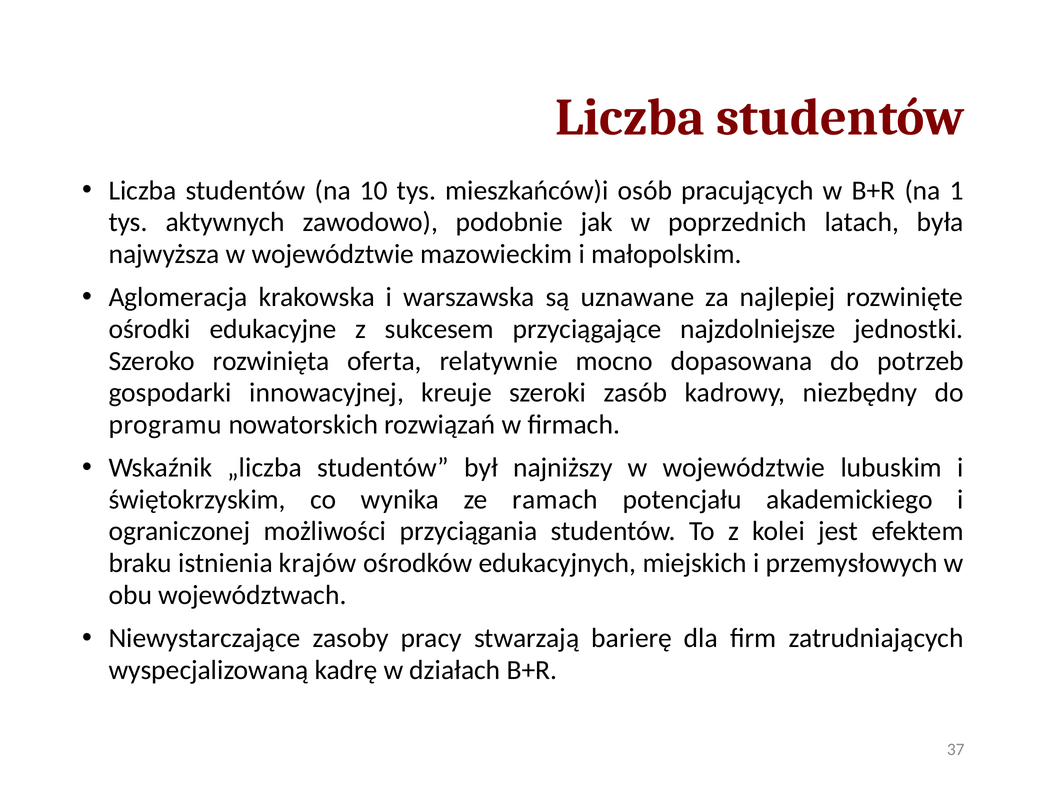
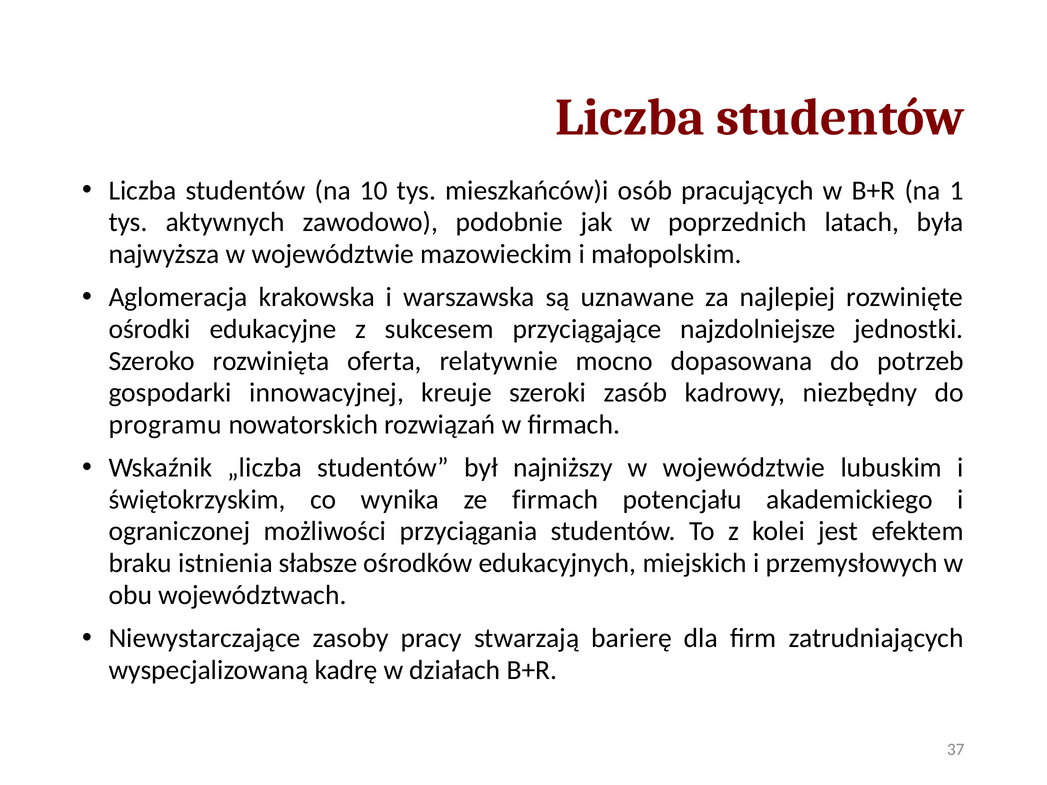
ze ramach: ramach -> firmach
krajów: krajów -> słabsze
